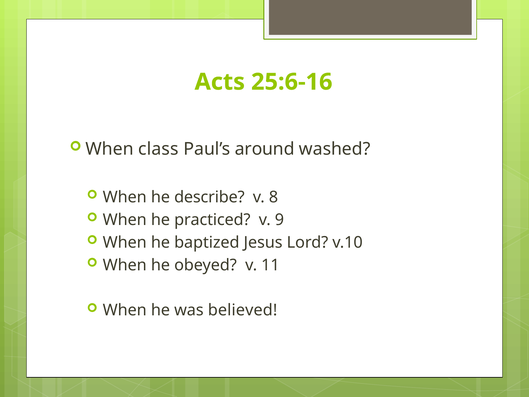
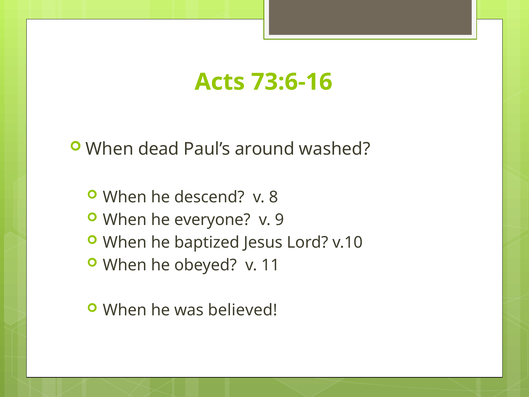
25:6-16: 25:6-16 -> 73:6-16
class: class -> dead
describe: describe -> descend
practiced: practiced -> everyone
